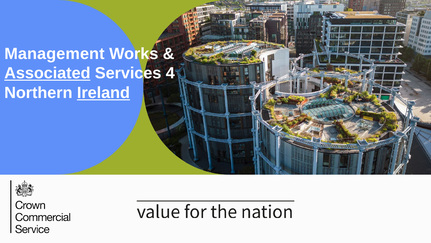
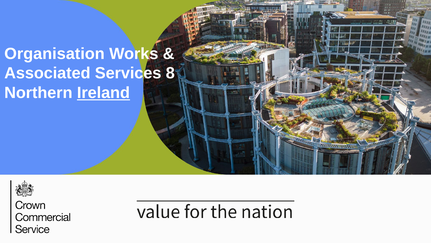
Management: Management -> Organisation
Associated underline: present -> none
4: 4 -> 8
